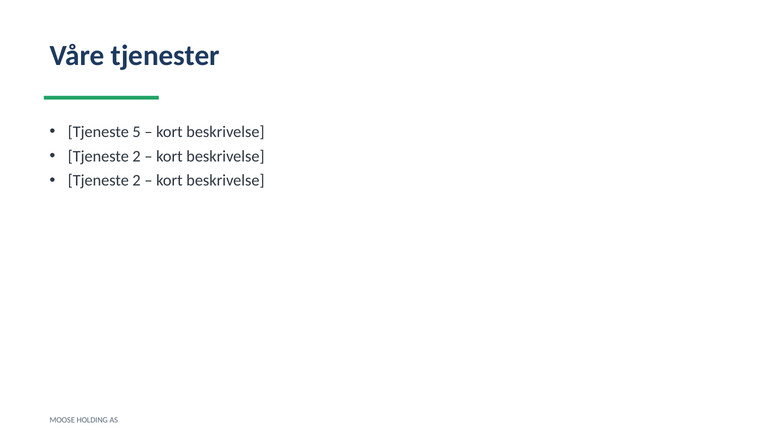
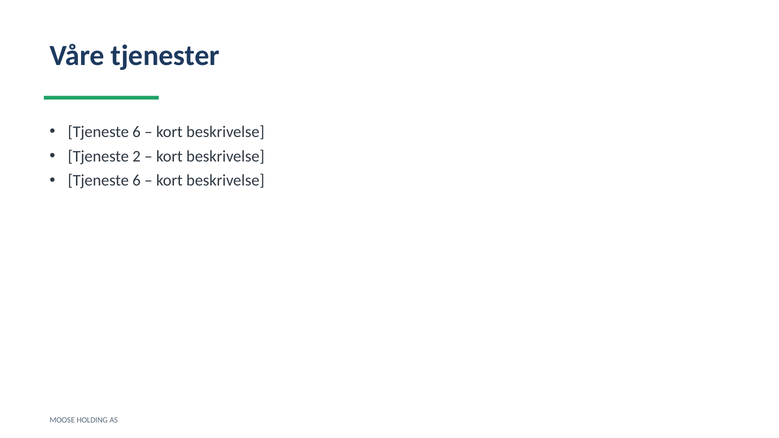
5 at (137, 132): 5 -> 6
2 at (137, 181): 2 -> 6
